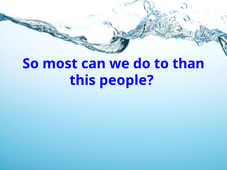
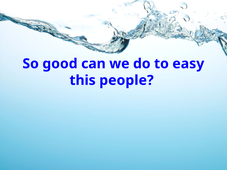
most: most -> good
than: than -> easy
